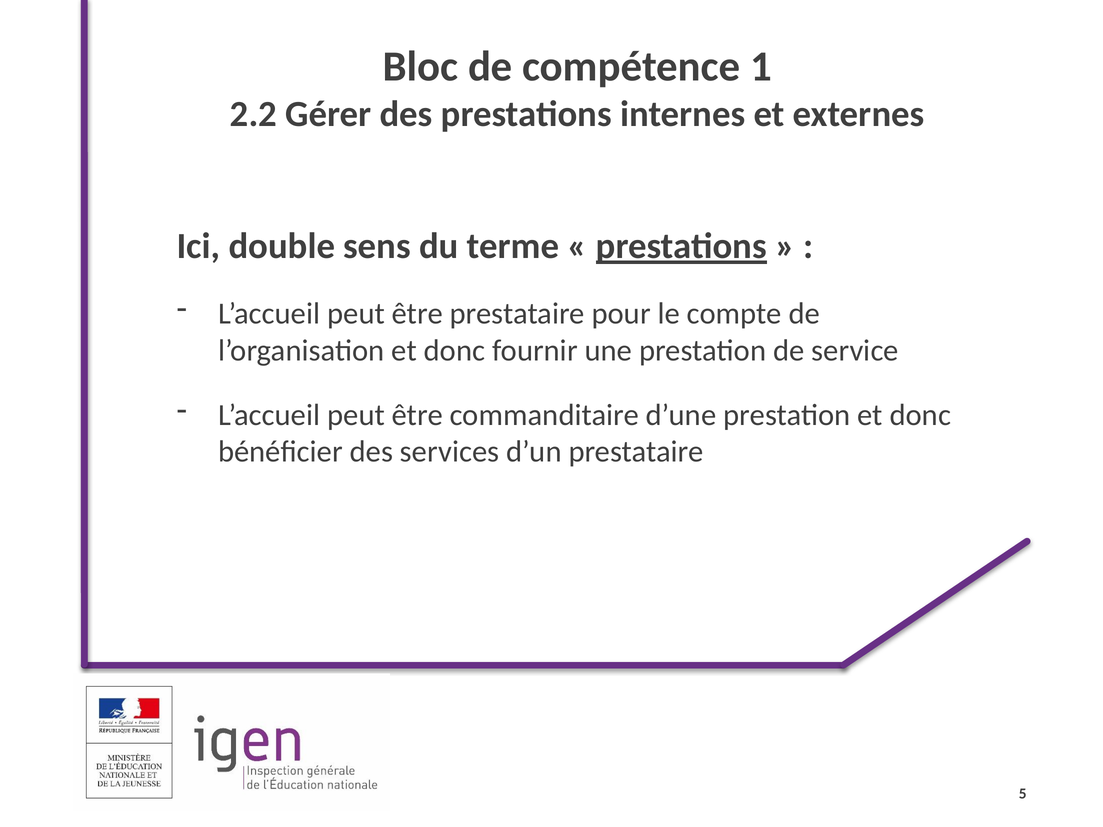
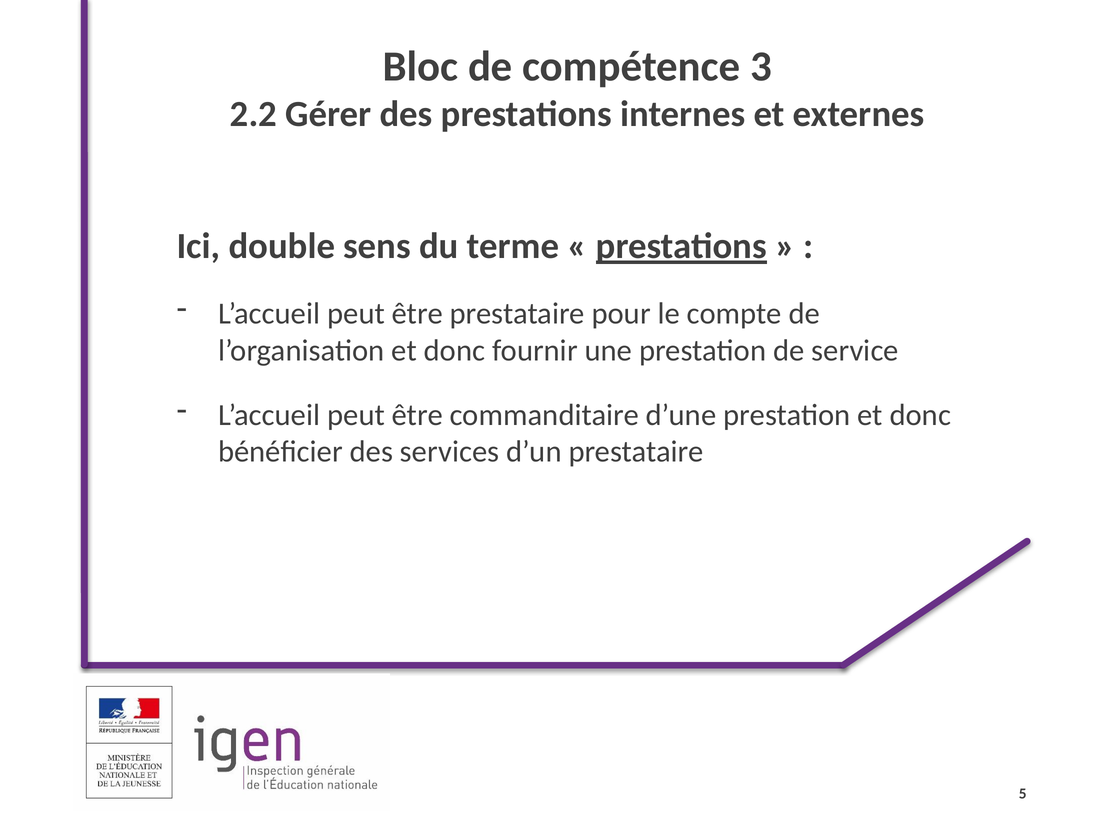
1: 1 -> 3
